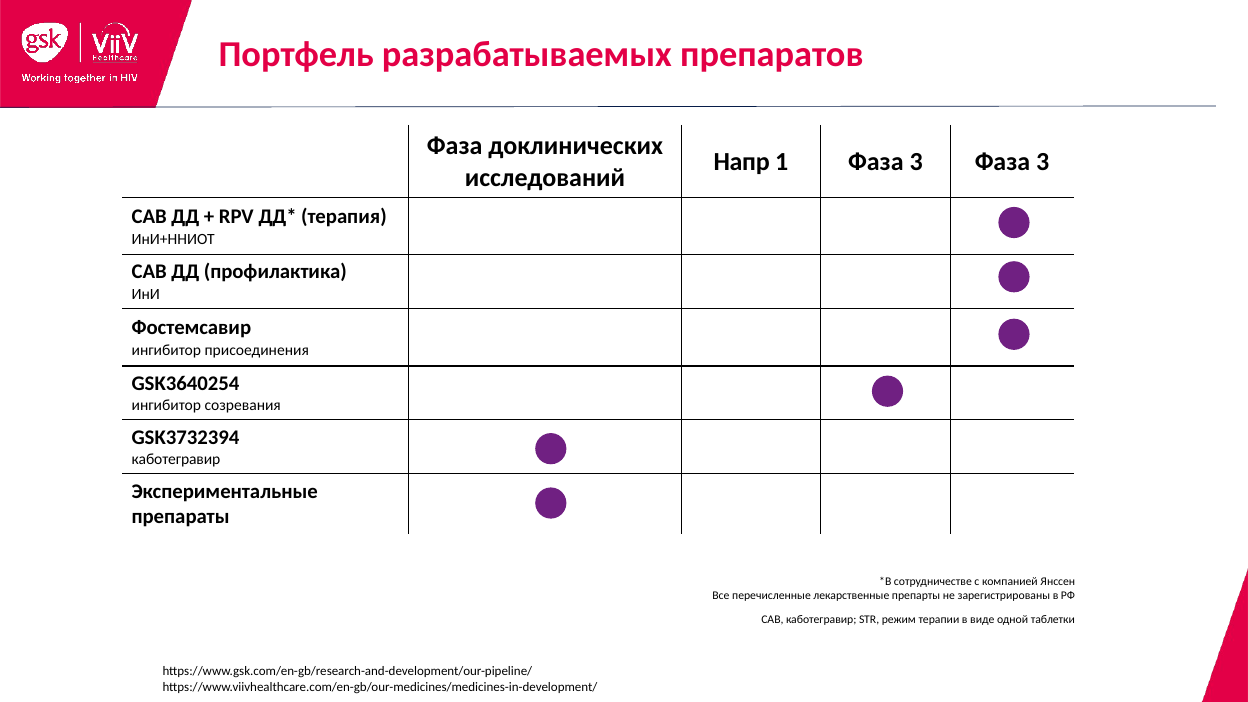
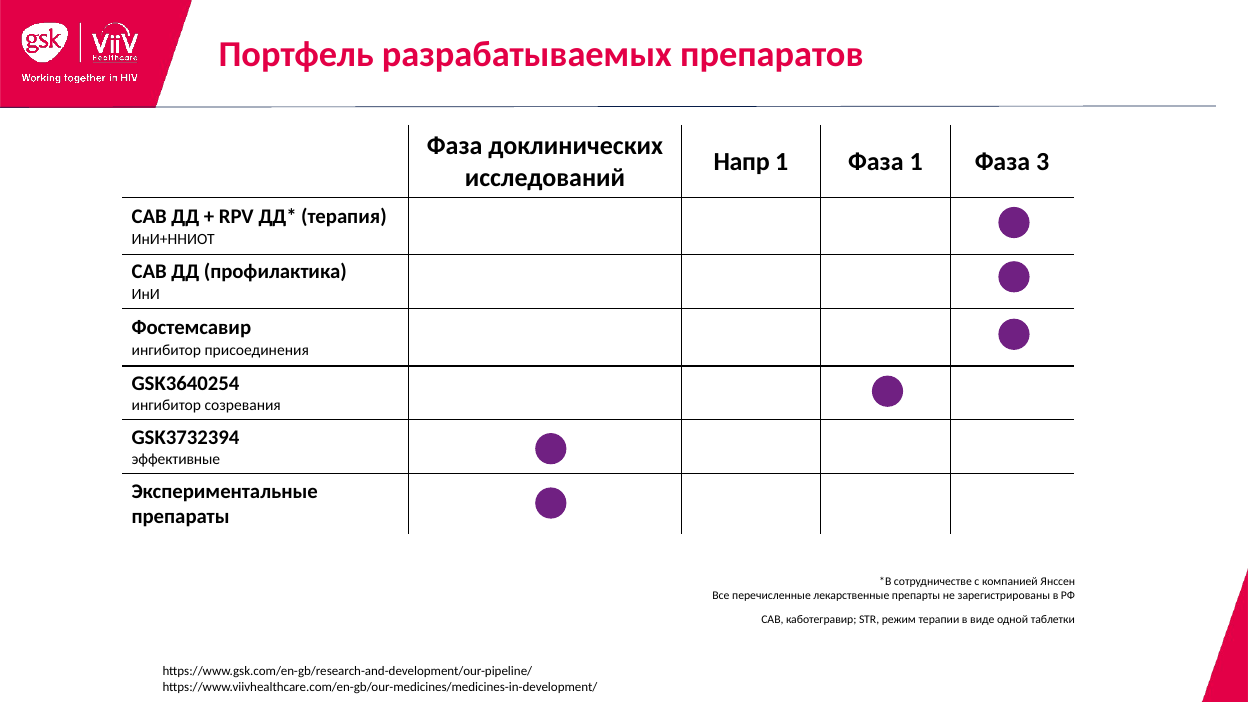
1 Фаза 3: 3 -> 1
каботегравир at (176, 460): каботегравир -> эффективные
